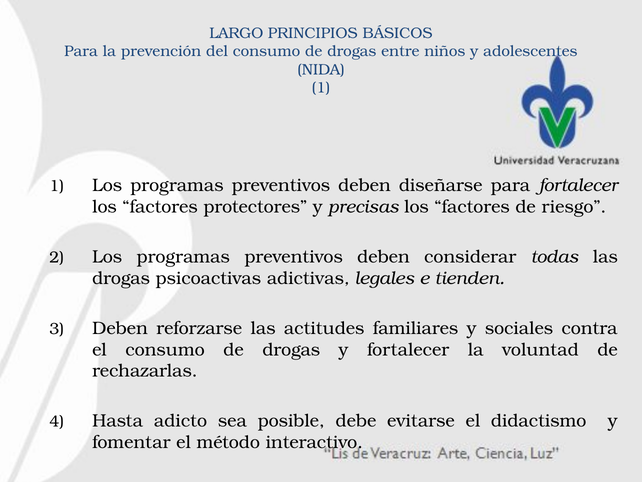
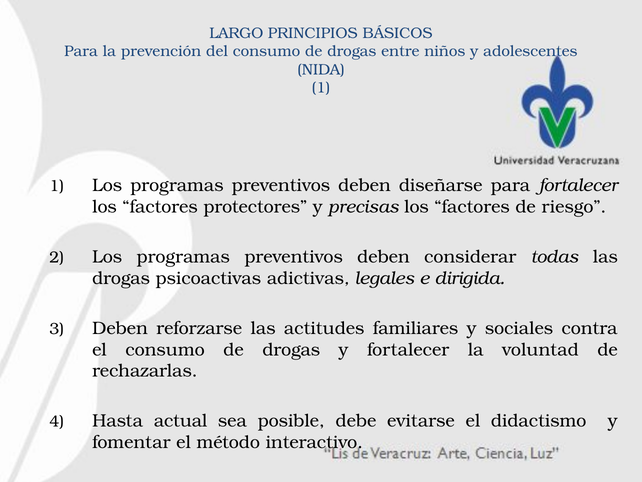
tienden: tienden -> dirigida
adicto: adicto -> actual
